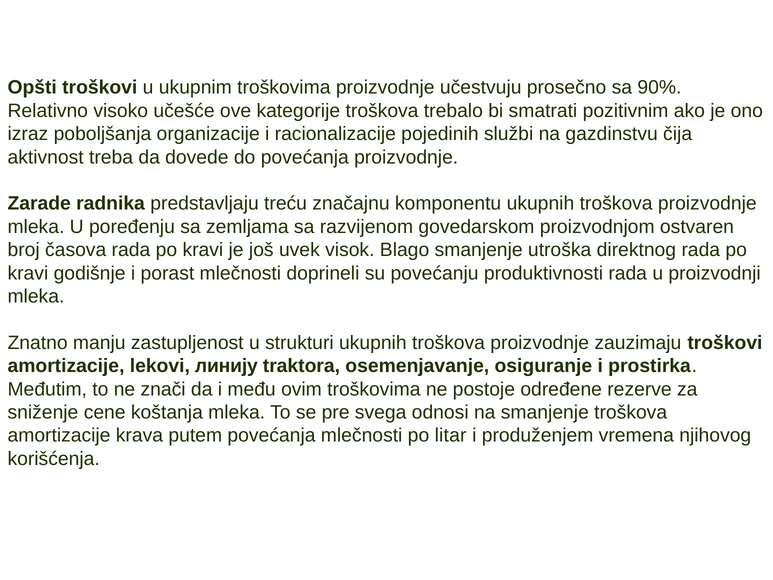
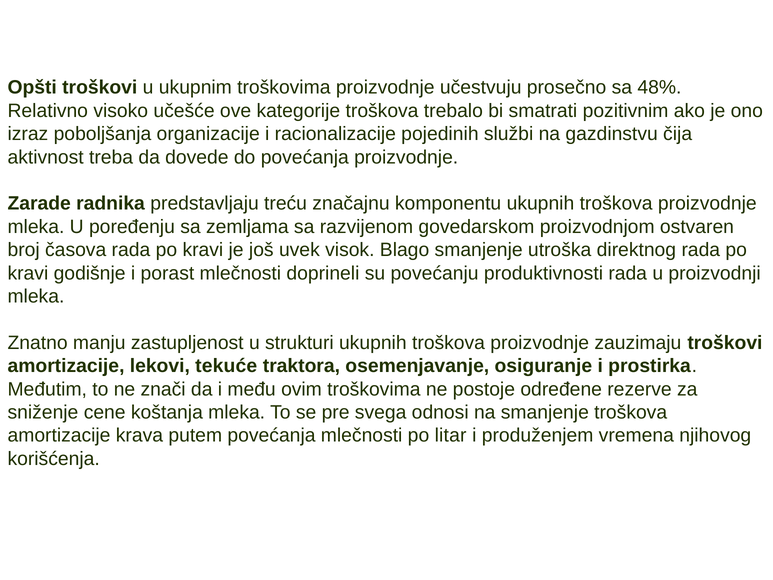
90%: 90% -> 48%
линију: линију -> tekuće
